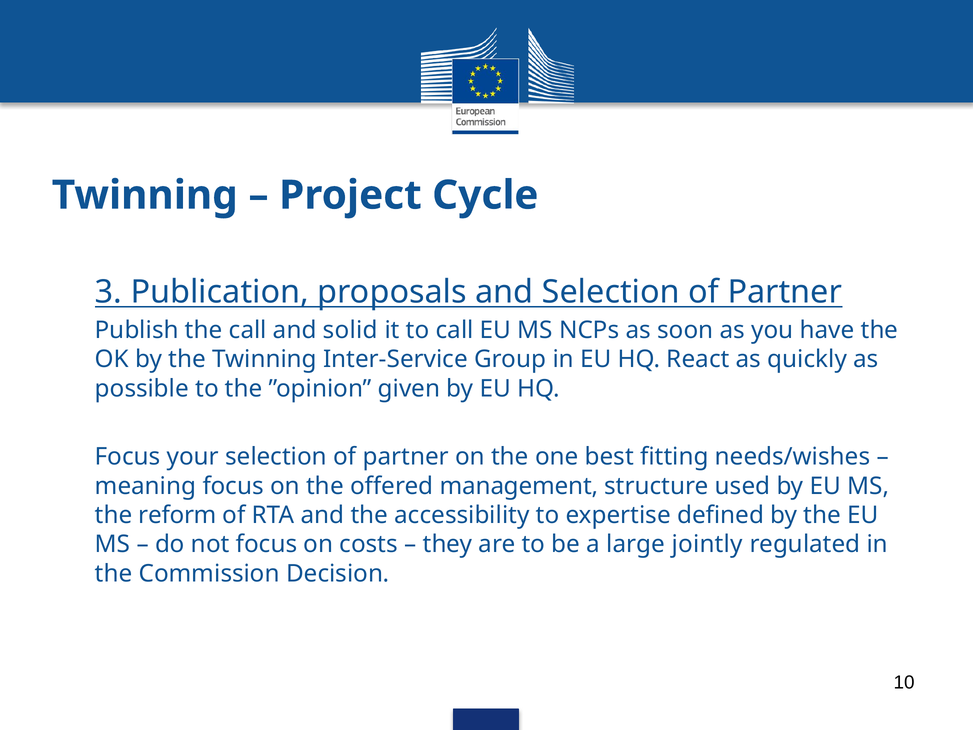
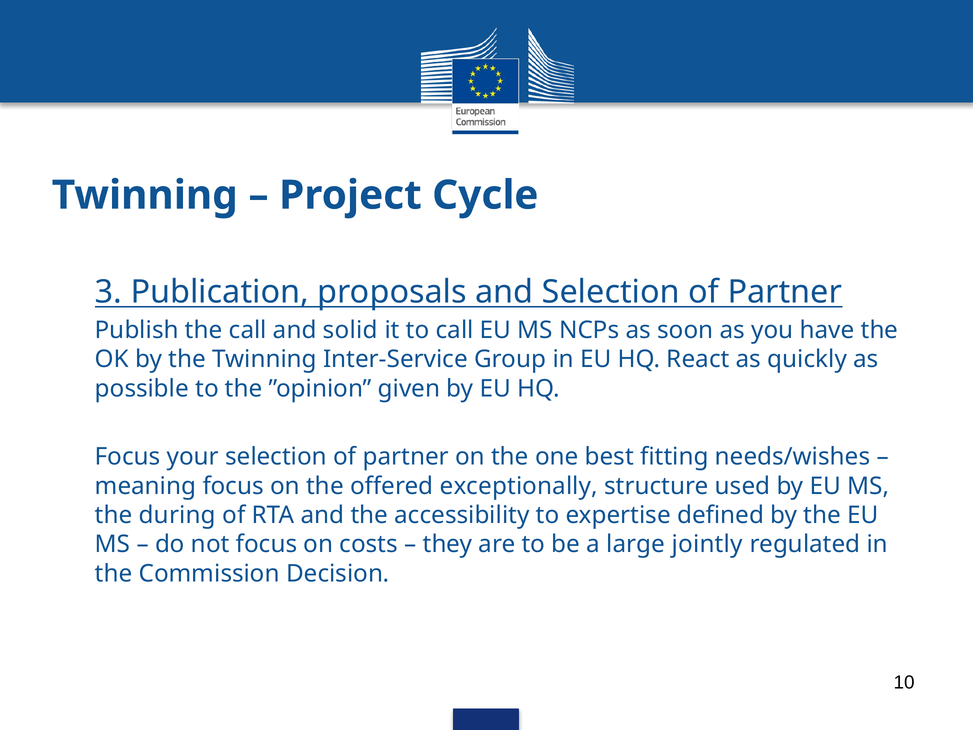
management: management -> exceptionally
reform: reform -> during
